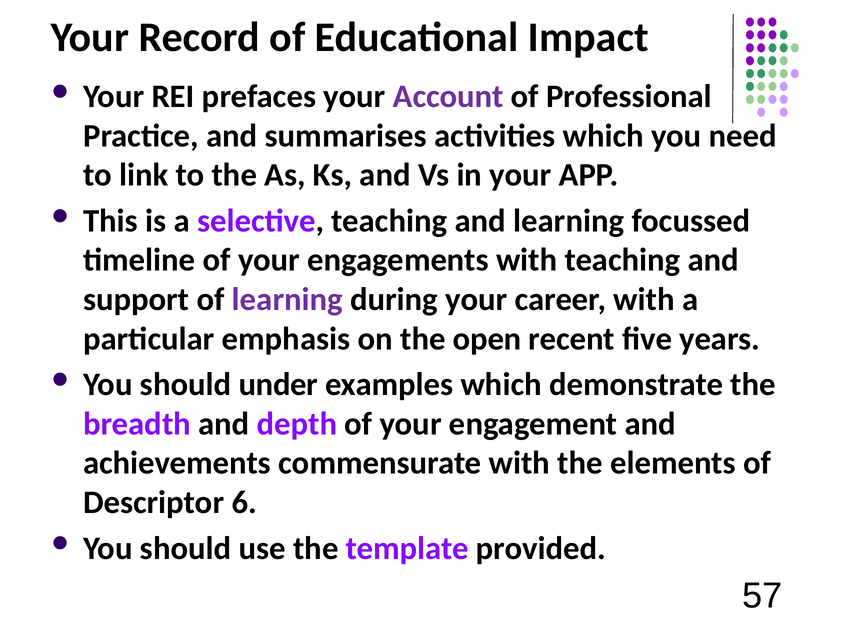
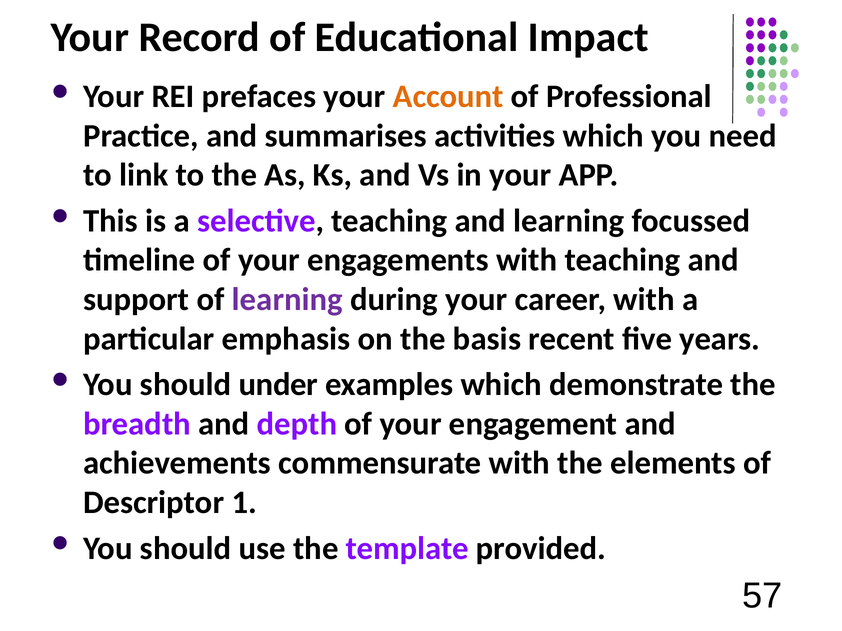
Account colour: purple -> orange
open: open -> basis
6: 6 -> 1
